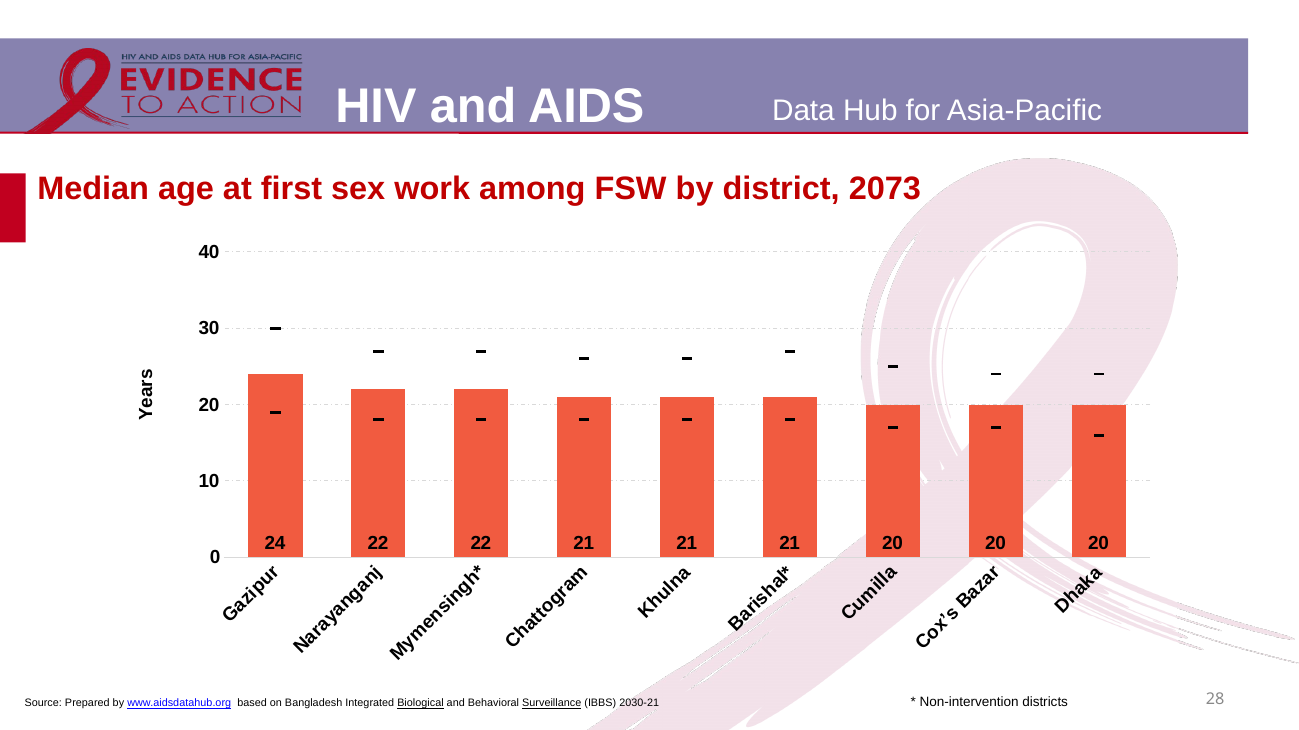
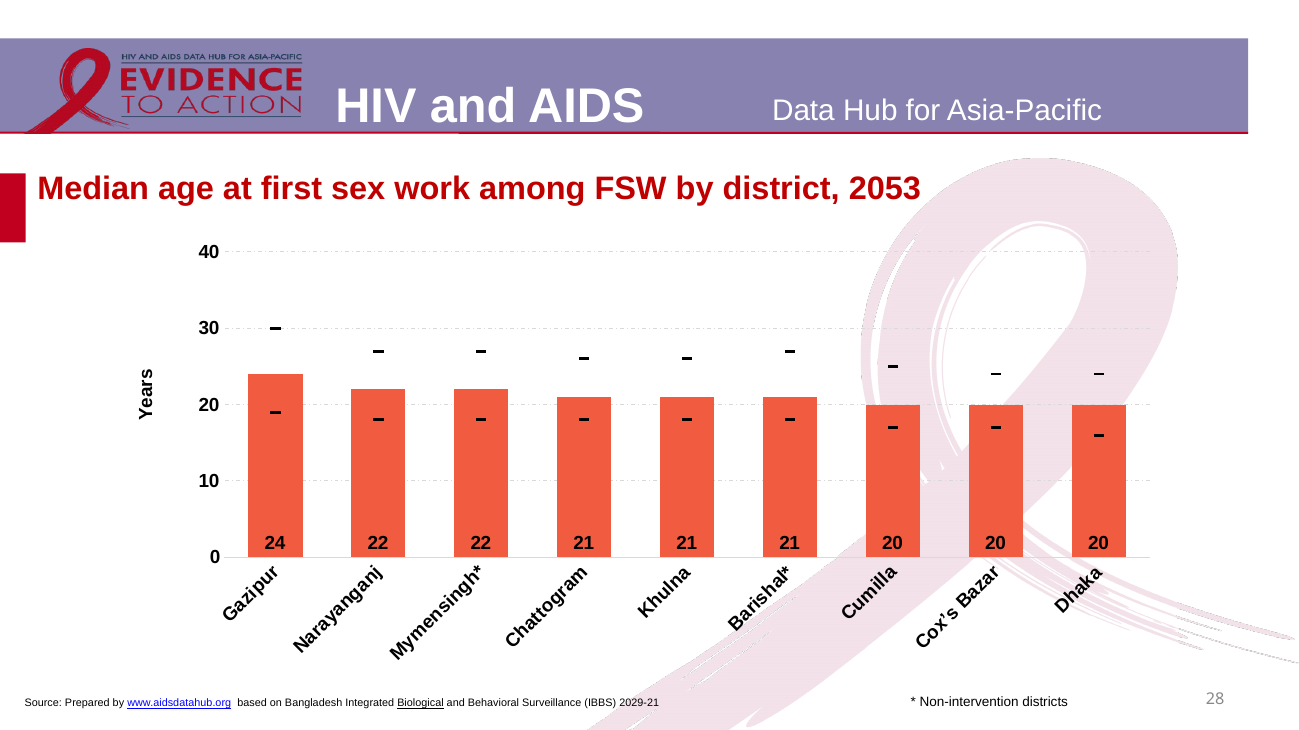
2073: 2073 -> 2053
Surveillance underline: present -> none
2030-21: 2030-21 -> 2029-21
